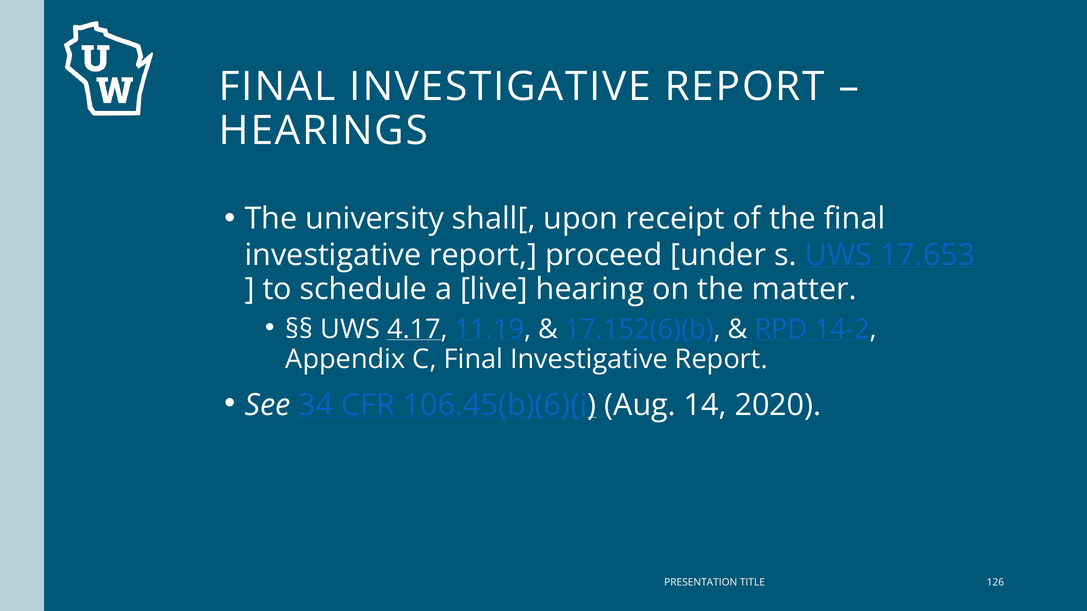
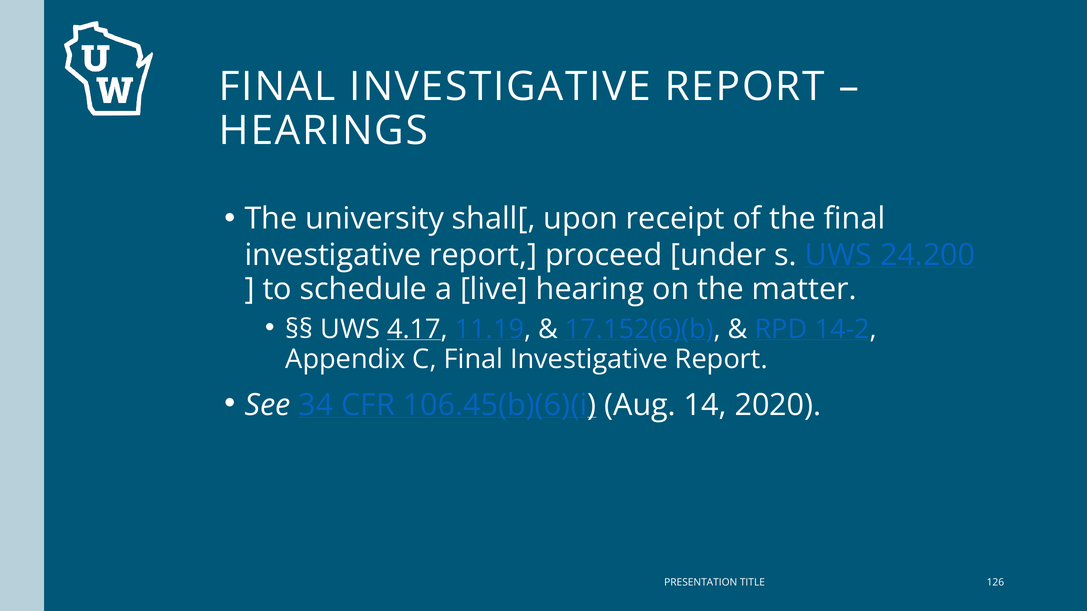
17.653: 17.653 -> 24.200
